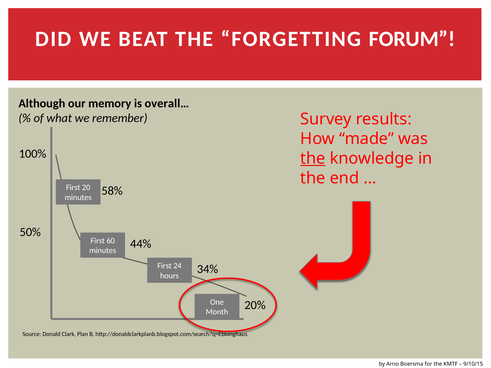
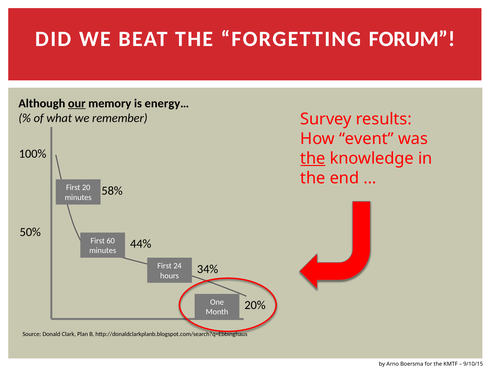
our underline: none -> present
overall…: overall… -> energy…
made: made -> event
